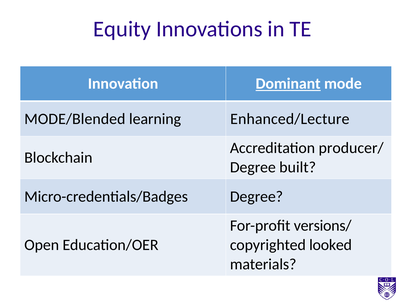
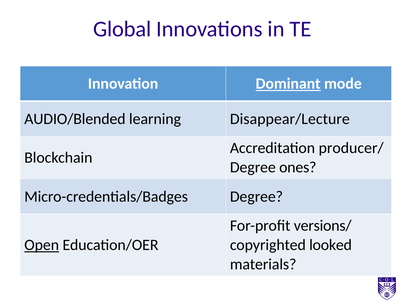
Equity: Equity -> Global
MODE/Blended: MODE/Blended -> AUDIO/Blended
Enhanced/Lecture: Enhanced/Lecture -> Disappear/Lecture
built: built -> ones
Open underline: none -> present
